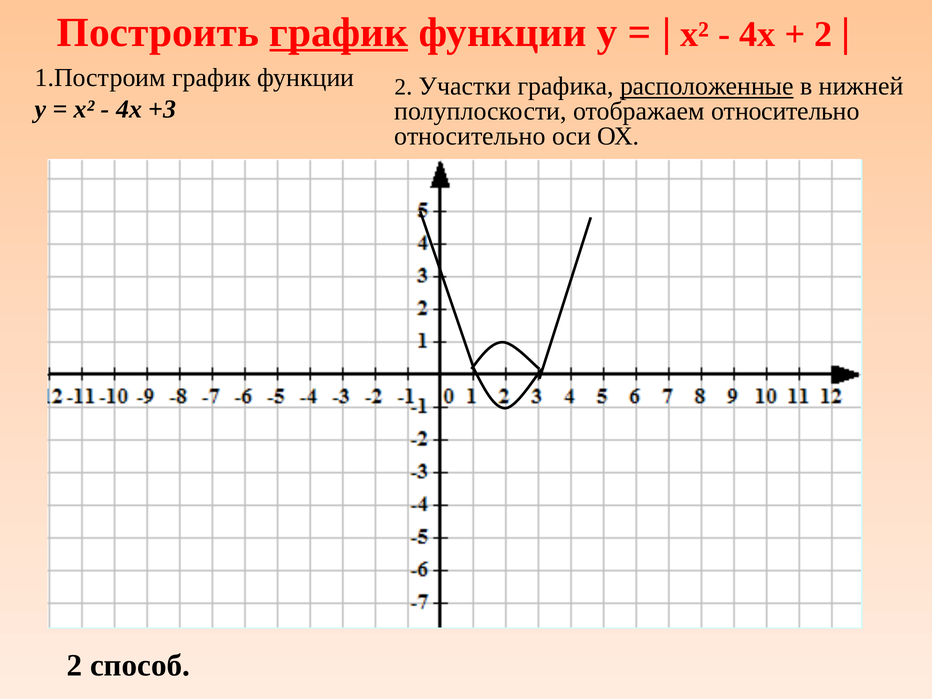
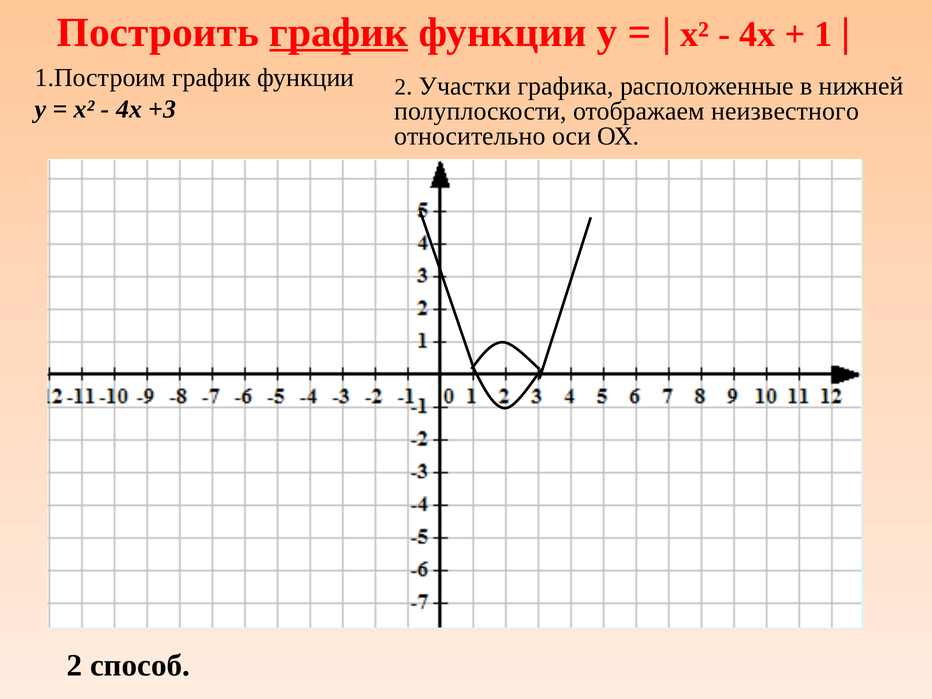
2 at (823, 34): 2 -> 1
расположенные underline: present -> none
отображаем относительно: относительно -> неизвестного
